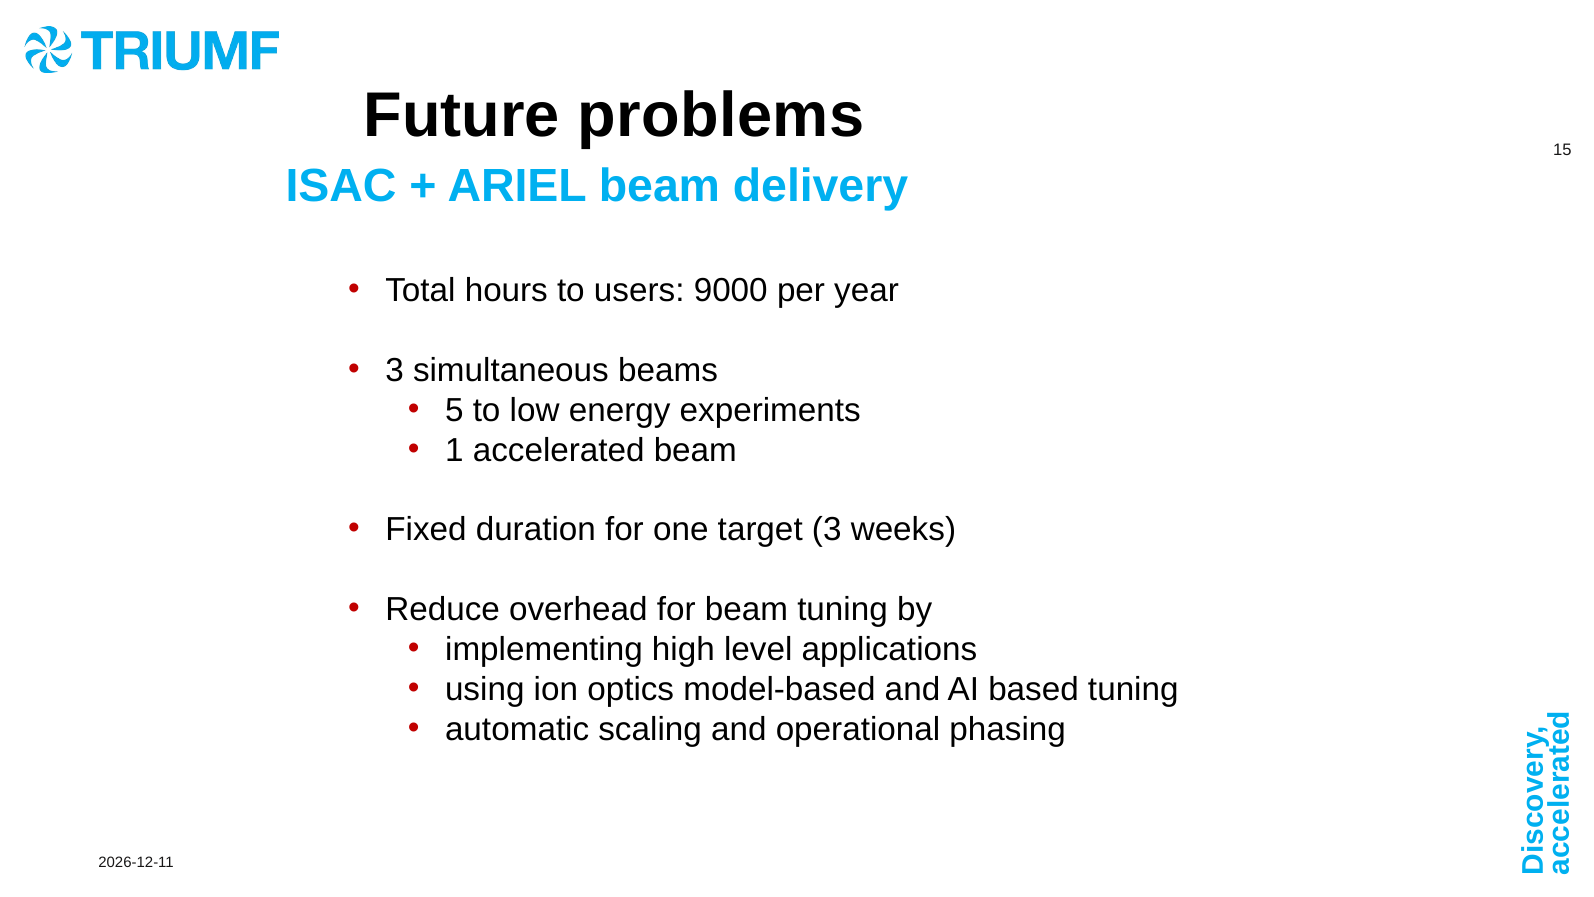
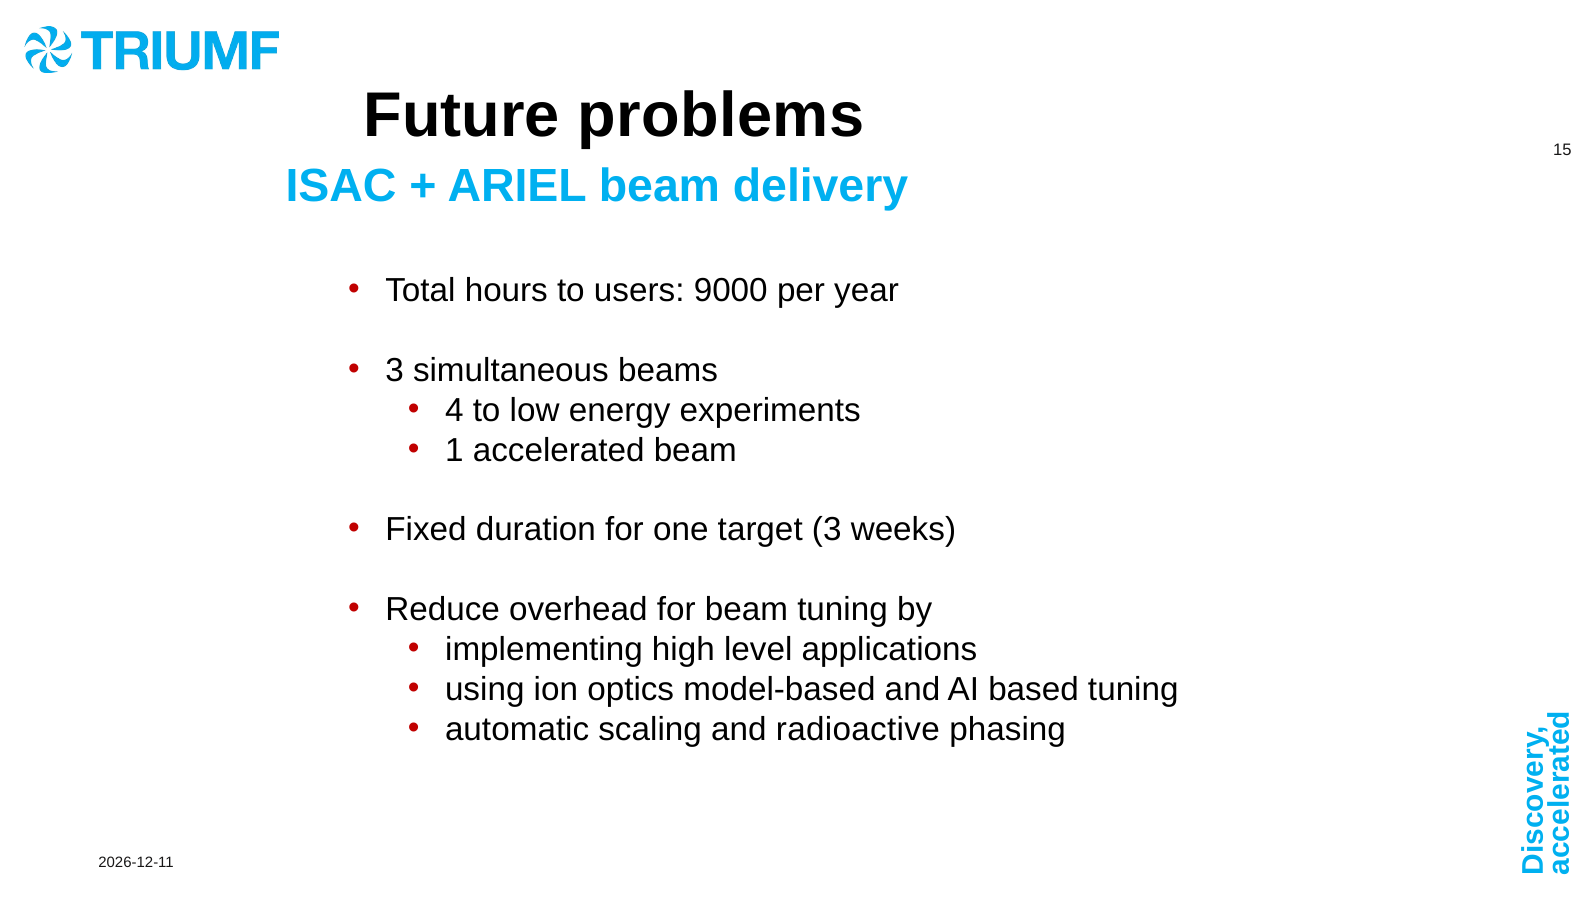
5: 5 -> 4
operational: operational -> radioactive
